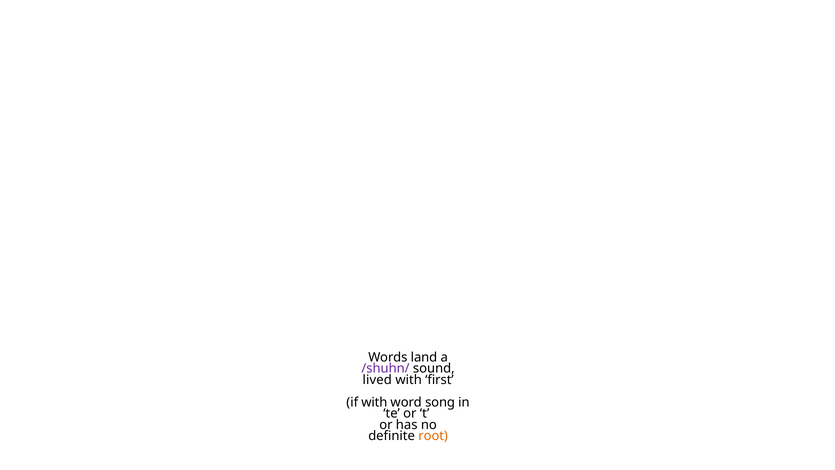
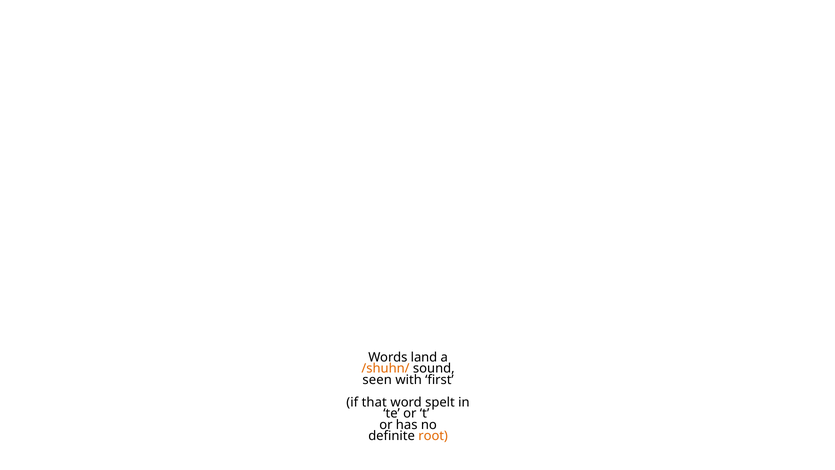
/shuhn/ colour: purple -> orange
lived: lived -> seen
if with: with -> that
song: song -> spelt
